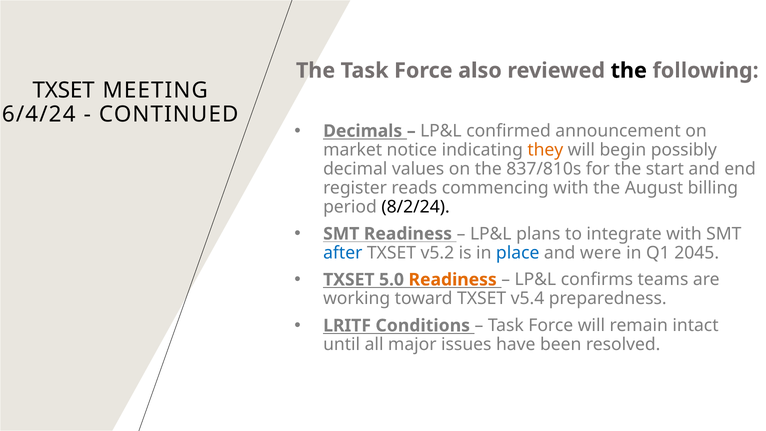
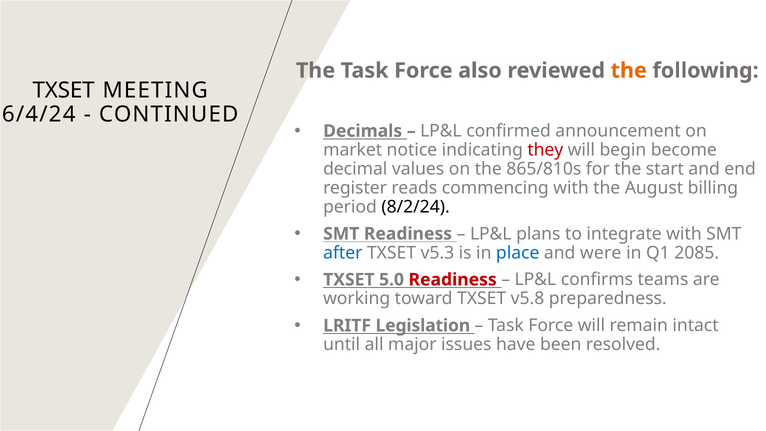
the at (629, 71) colour: black -> orange
they colour: orange -> red
possibly: possibly -> become
837/810s: 837/810s -> 865/810s
v5.2: v5.2 -> v5.3
2045: 2045 -> 2085
Readiness at (453, 280) colour: orange -> red
v5.4: v5.4 -> v5.8
Conditions: Conditions -> Legislation
